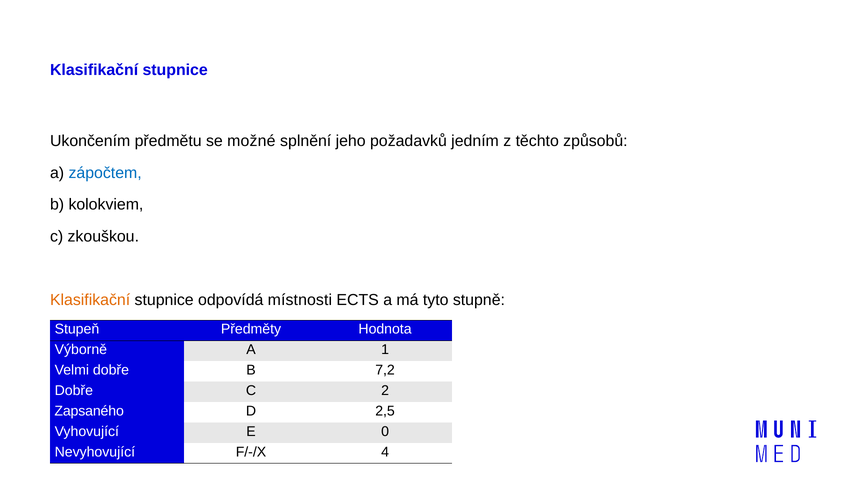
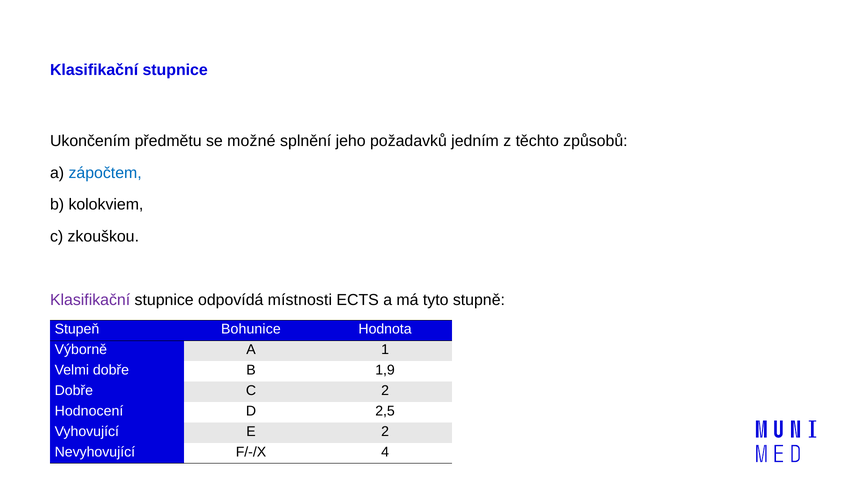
Klasifikační at (90, 300) colour: orange -> purple
Předměty: Předměty -> Bohunice
7,2: 7,2 -> 1,9
Zapsaného: Zapsaného -> Hodnocení
E 0: 0 -> 2
